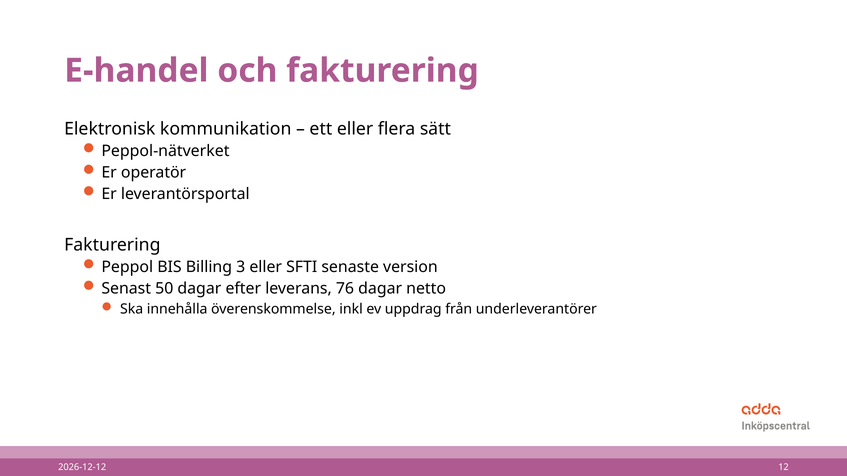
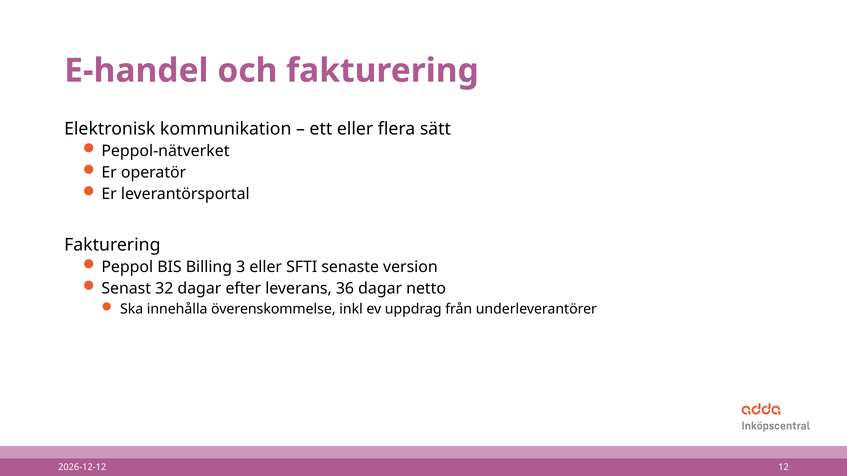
50: 50 -> 32
76: 76 -> 36
